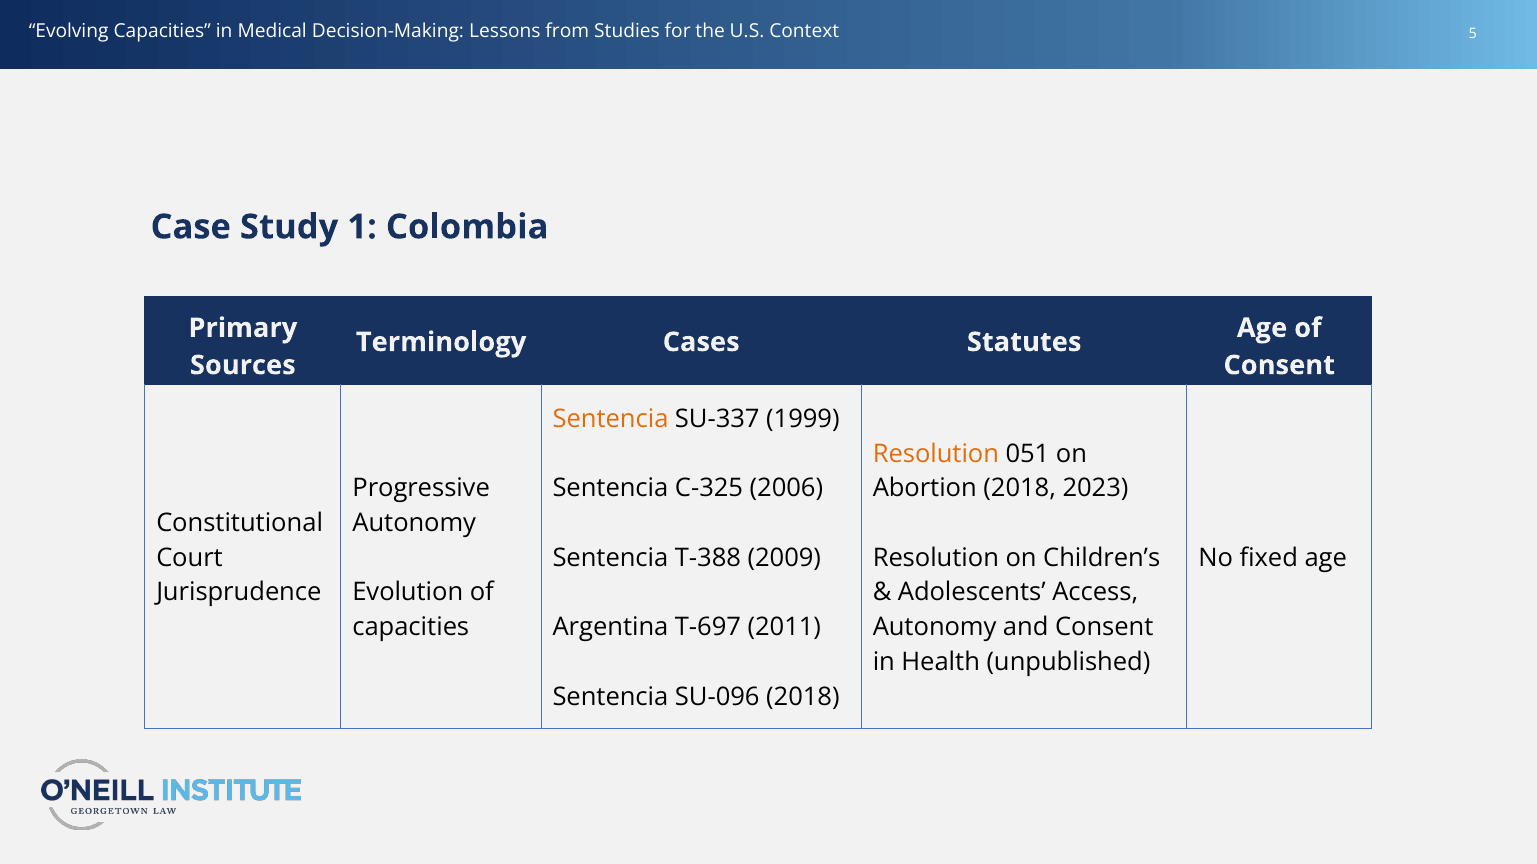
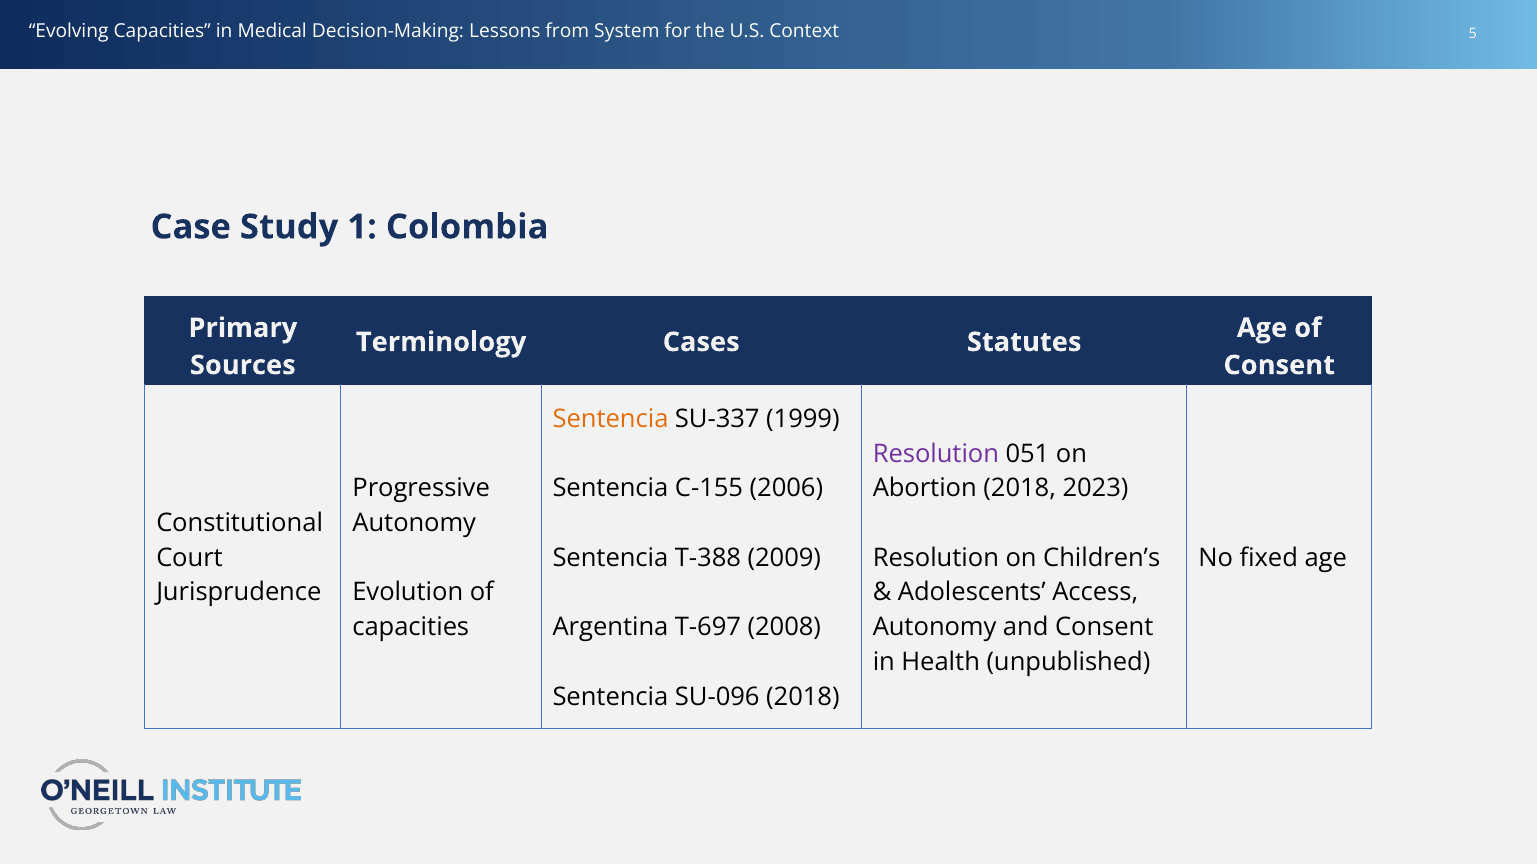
Studies: Studies -> System
Resolution at (936, 454) colour: orange -> purple
C-325: C-325 -> C-155
2011: 2011 -> 2008
